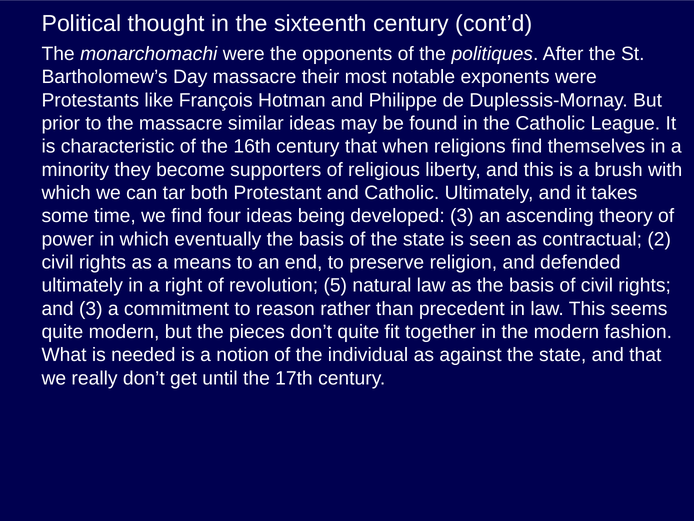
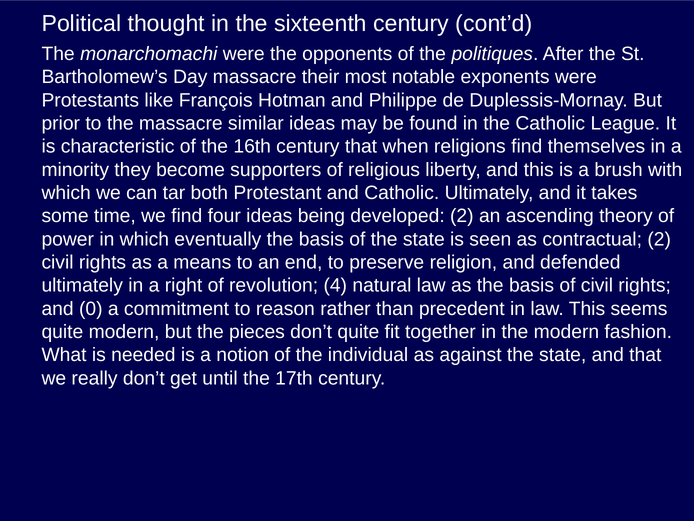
developed 3: 3 -> 2
5: 5 -> 4
and 3: 3 -> 0
